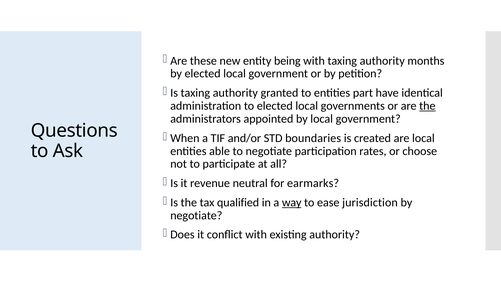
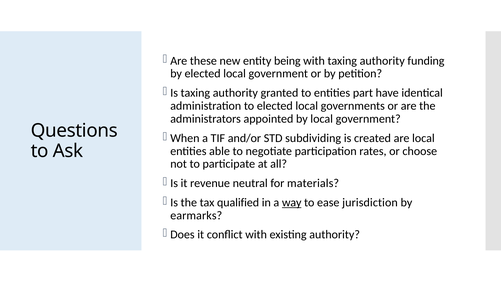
months: months -> funding
the at (427, 106) underline: present -> none
boundaries: boundaries -> subdividing
earmarks: earmarks -> materials
negotiate at (196, 215): negotiate -> earmarks
